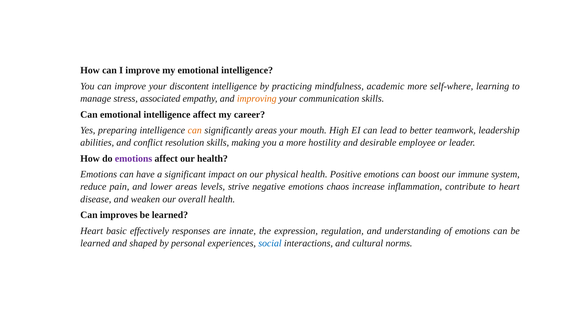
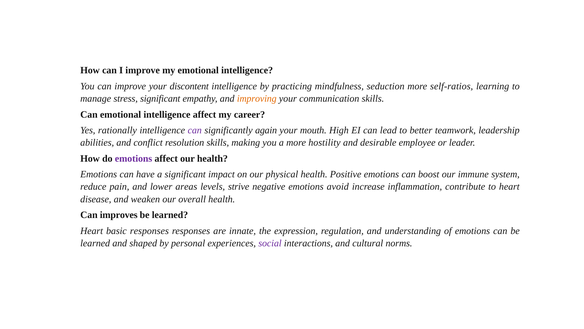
academic: academic -> seduction
self-where: self-where -> self-ratios
stress associated: associated -> significant
preparing: preparing -> rationally
can at (195, 130) colour: orange -> purple
significantly areas: areas -> again
chaos: chaos -> avoid
basic effectively: effectively -> responses
social colour: blue -> purple
